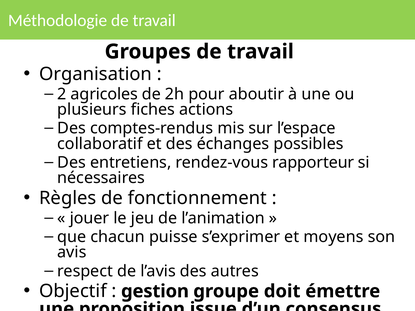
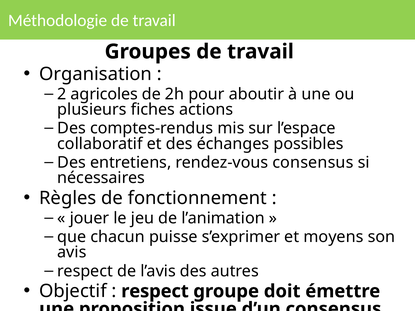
rendez-vous rapporteur: rapporteur -> consensus
gestion at (155, 291): gestion -> respect
